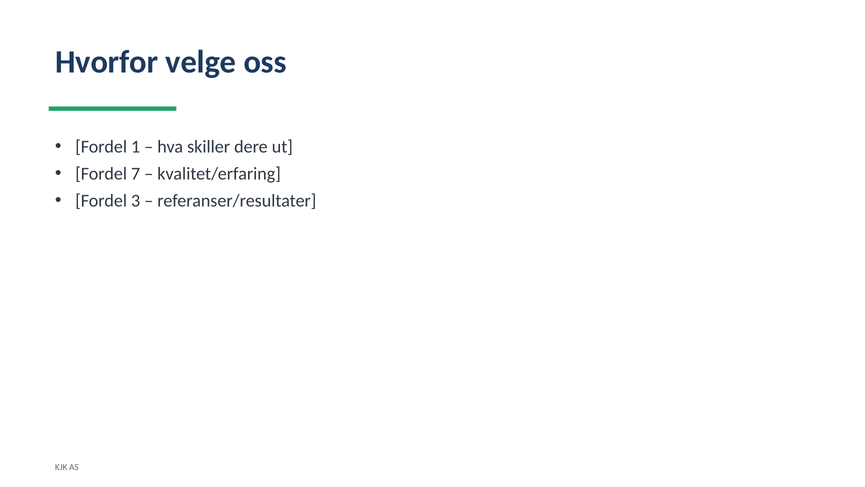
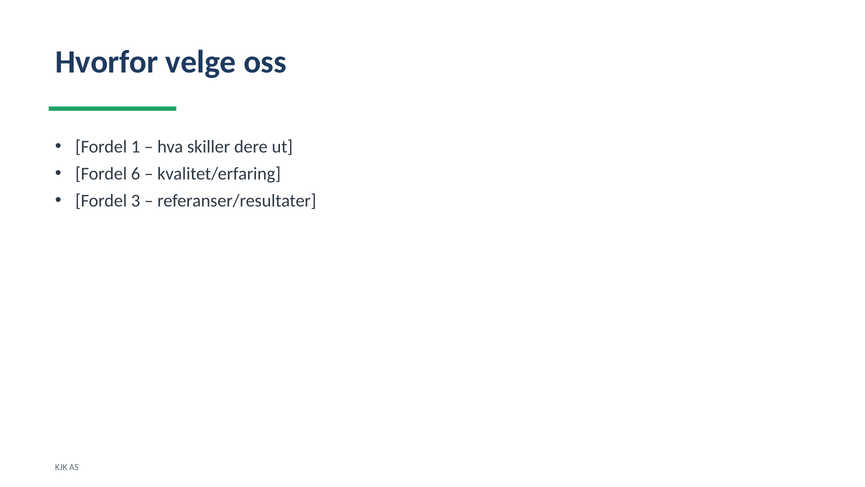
7: 7 -> 6
